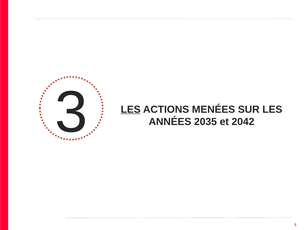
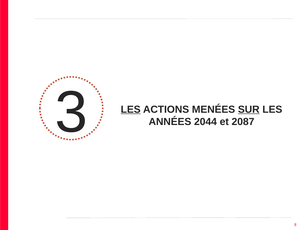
SUR underline: none -> present
2035: 2035 -> 2044
2042: 2042 -> 2087
